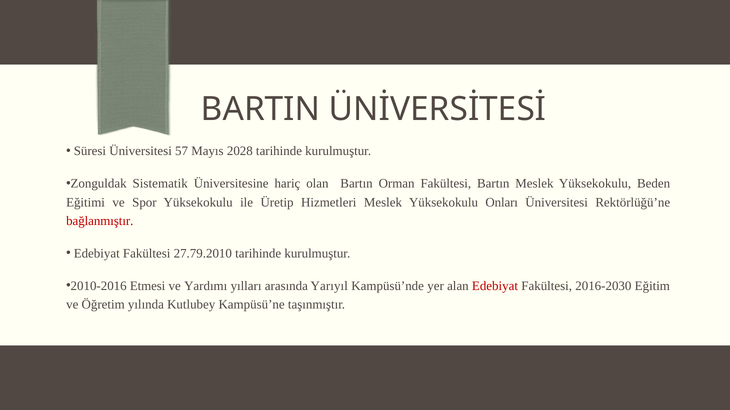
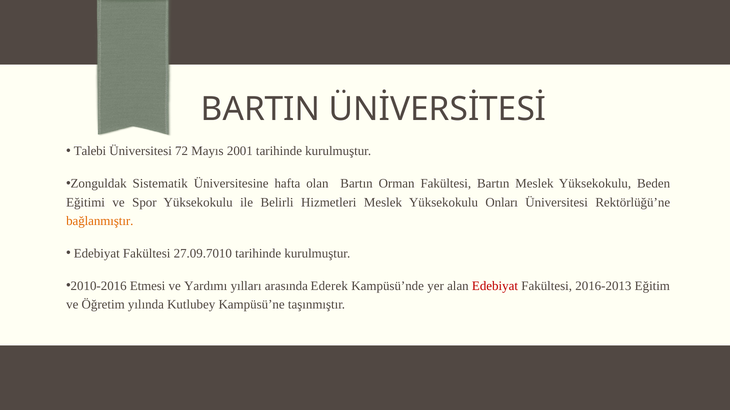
Süresi: Süresi -> Talebi
57: 57 -> 72
2028: 2028 -> 2001
hariç: hariç -> hafta
Üretip: Üretip -> Belirli
bağlanmıştır colour: red -> orange
27.79.2010: 27.79.2010 -> 27.09.7010
Yarıyıl: Yarıyıl -> Ederek
2016-2030: 2016-2030 -> 2016-2013
